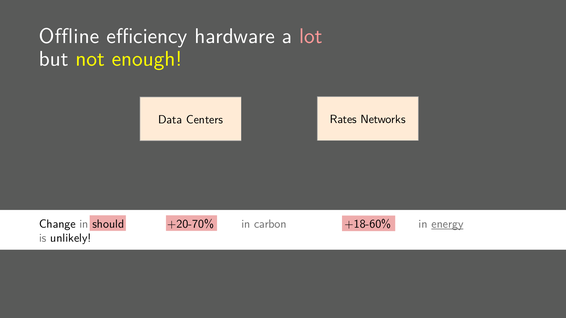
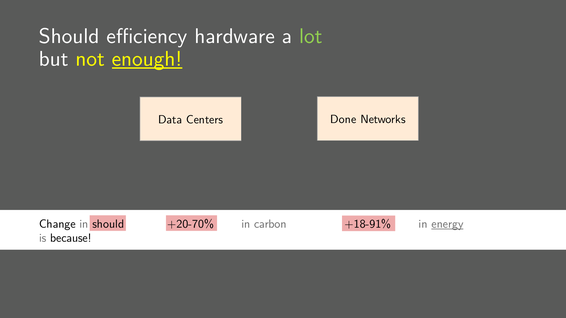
Offline at (69, 36): Offline -> Should
lot colour: pink -> light green
enough underline: none -> present
Rates: Rates -> Done
+18-60%: +18-60% -> +18-91%
unlikely: unlikely -> because
